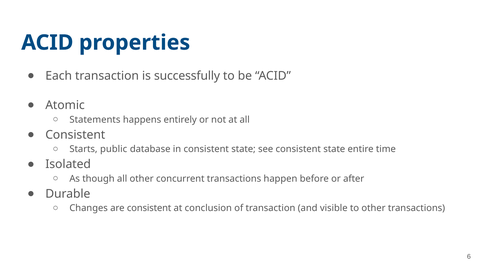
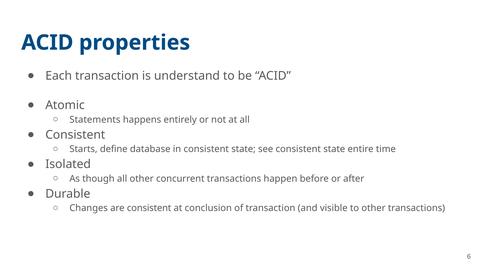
successfully: successfully -> understand
public: public -> define
